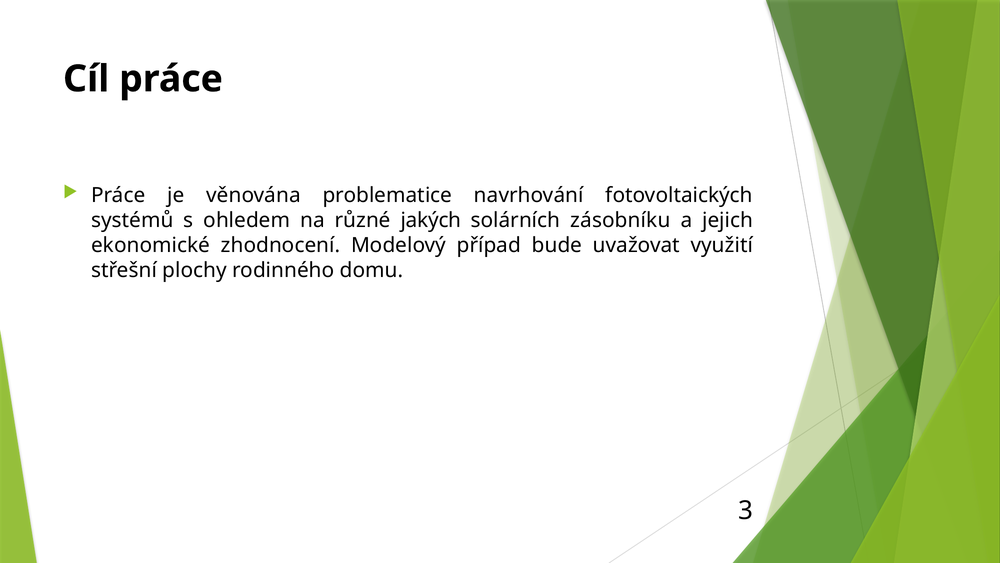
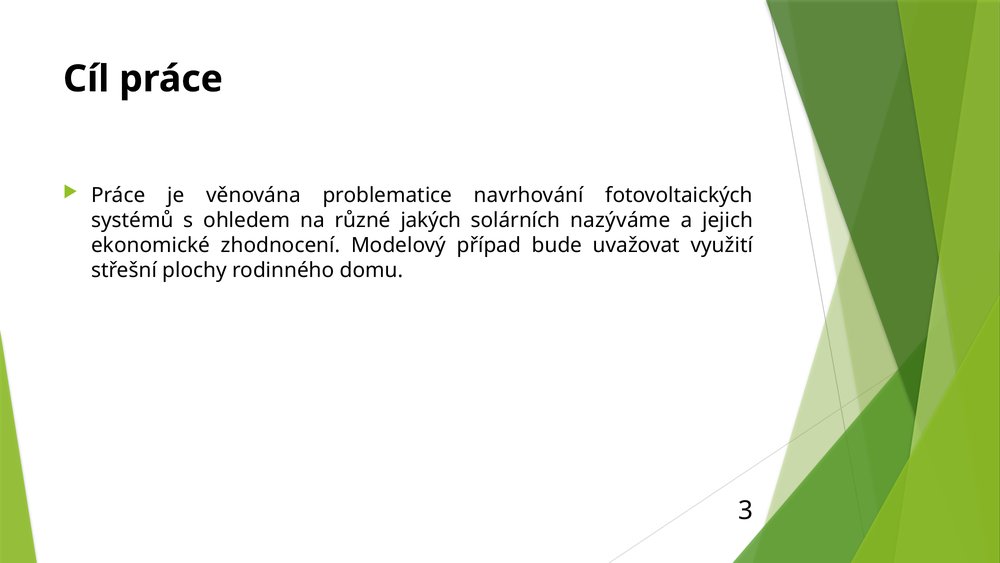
zásobníku: zásobníku -> nazýváme
